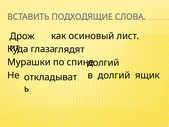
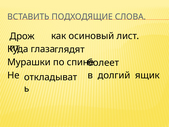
долгий at (103, 63): долгий -> болеет
